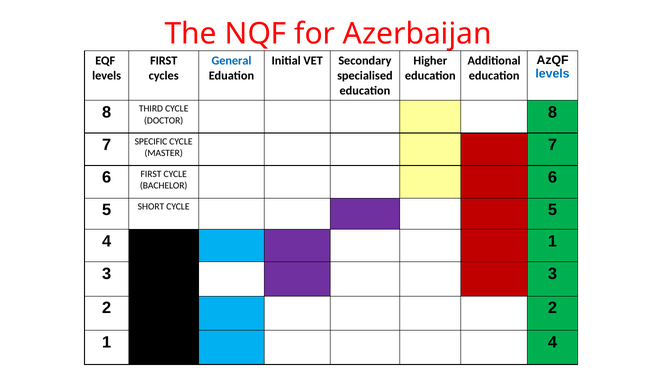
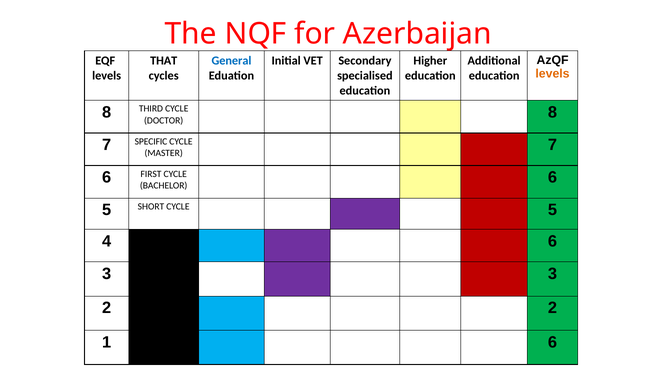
FIRST at (164, 61): FIRST -> THAT
levels at (553, 74) colour: blue -> orange
4 1: 1 -> 6
1 4: 4 -> 6
